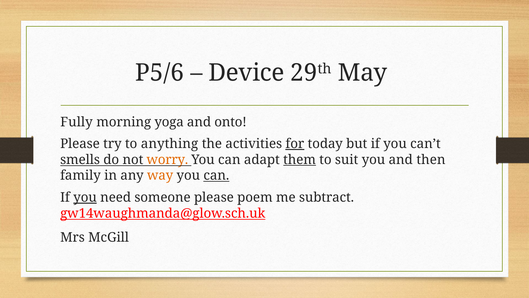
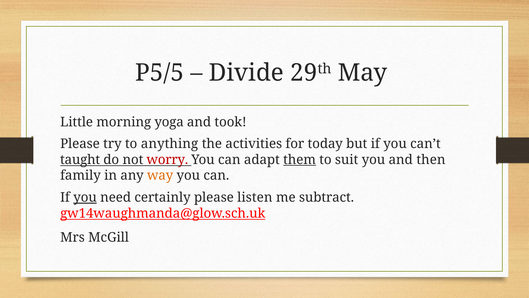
P5/6: P5/6 -> P5/5
Device: Device -> Divide
Fully: Fully -> Little
onto: onto -> took
for underline: present -> none
smells: smells -> taught
worry colour: orange -> red
can at (216, 175) underline: present -> none
someone: someone -> certainly
poem: poem -> listen
